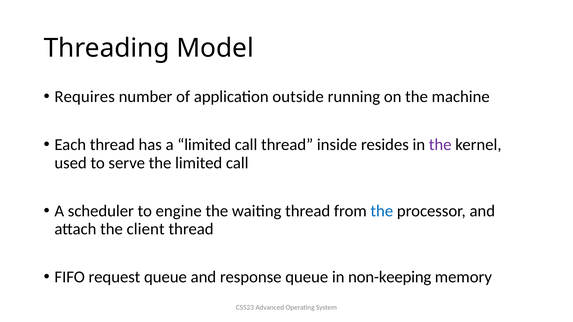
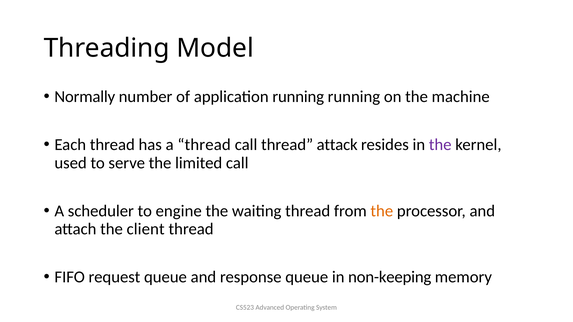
Requires: Requires -> Normally
application outside: outside -> running
a limited: limited -> thread
inside: inside -> attack
the at (382, 211) colour: blue -> orange
